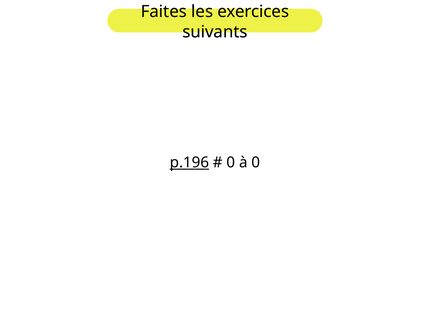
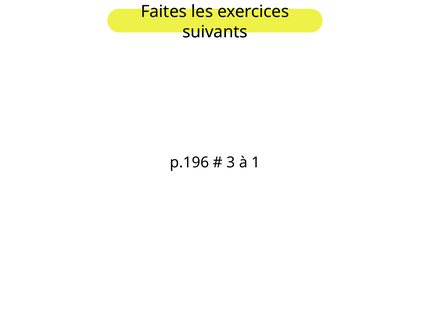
p.196 underline: present -> none
0 at (231, 162): 0 -> 3
à 0: 0 -> 1
